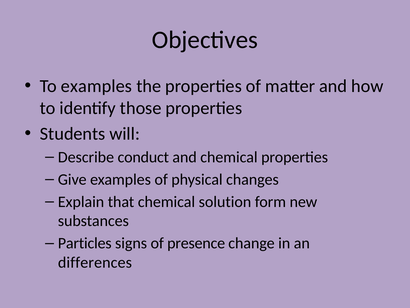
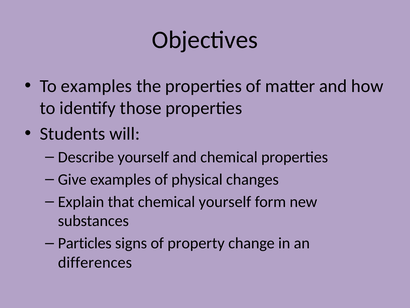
Describe conduct: conduct -> yourself
chemical solution: solution -> yourself
presence: presence -> property
